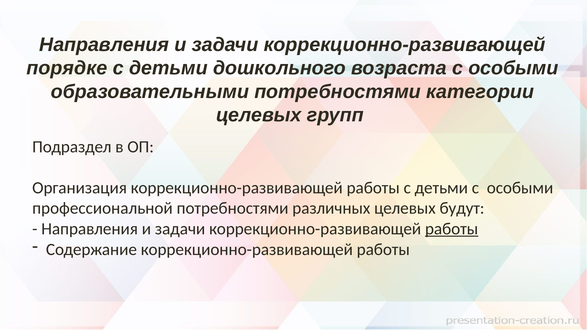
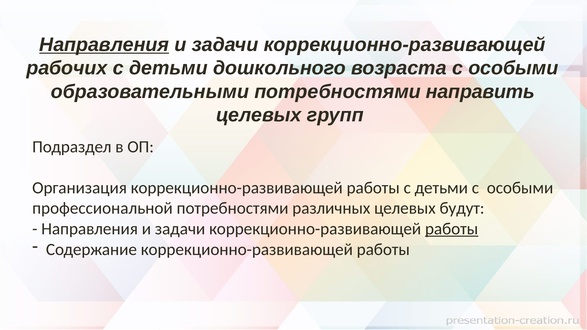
Направления at (104, 45) underline: none -> present
порядке: порядке -> рабочих
категории: категории -> направить
